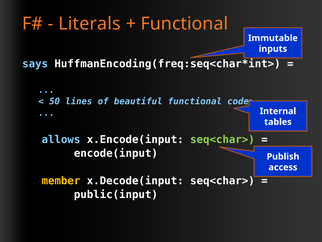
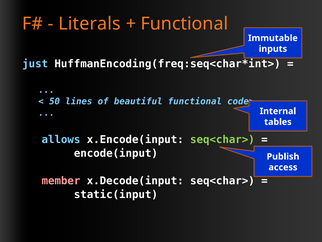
says: says -> just
member colour: yellow -> pink
public(input: public(input -> static(input
